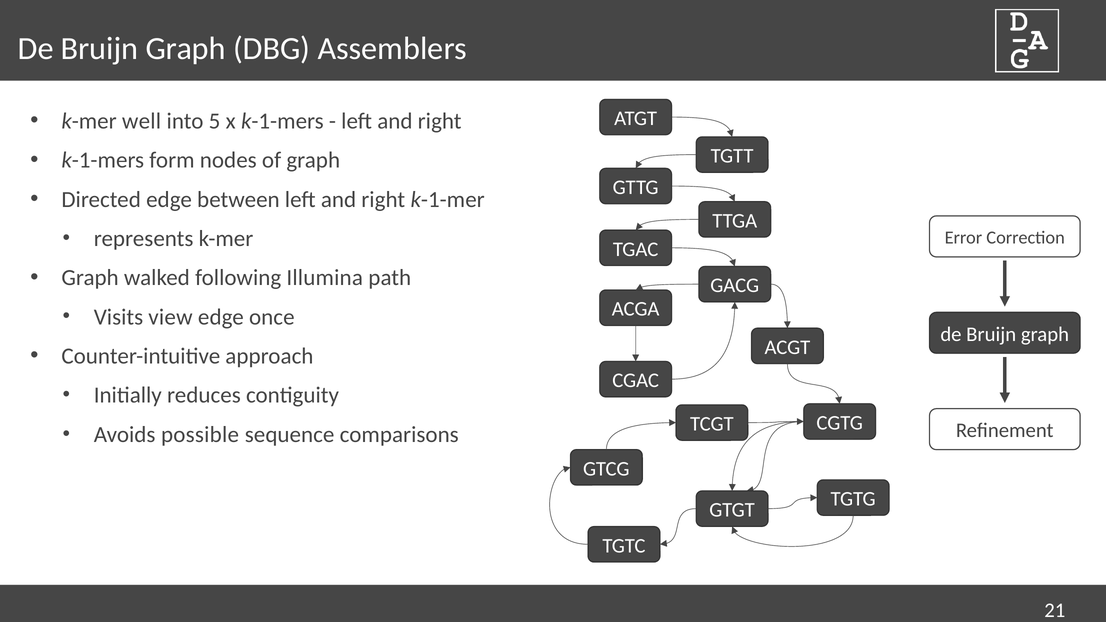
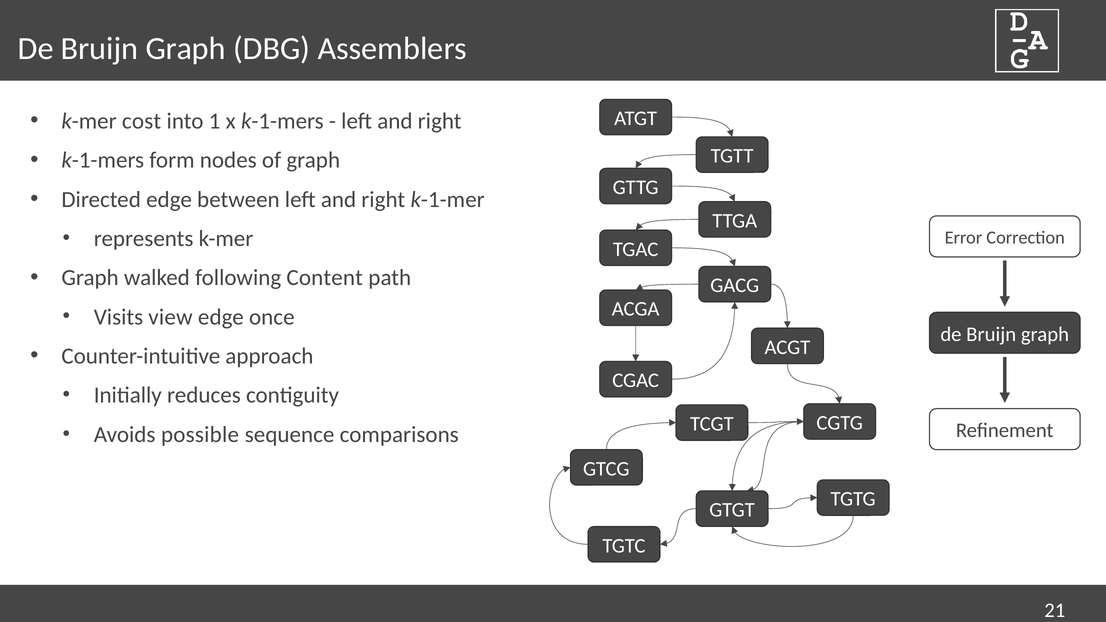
well: well -> cost
5: 5 -> 1
Illumina: Illumina -> Content
